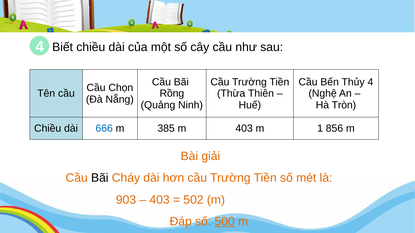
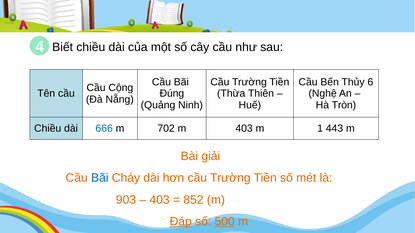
Thủy 4: 4 -> 6
Chọn: Chọn -> Cộng
Rồng: Rồng -> Đúng
385: 385 -> 702
856: 856 -> 443
Bãi at (100, 178) colour: black -> blue
502: 502 -> 852
Đáp underline: none -> present
